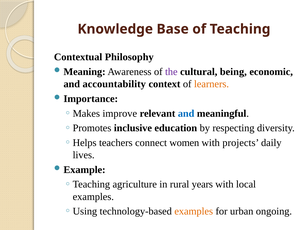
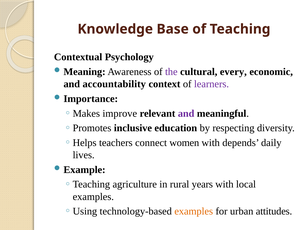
Philosophy: Philosophy -> Psychology
being: being -> every
learners colour: orange -> purple
and at (186, 114) colour: blue -> purple
projects: projects -> depends
ongoing: ongoing -> attitudes
